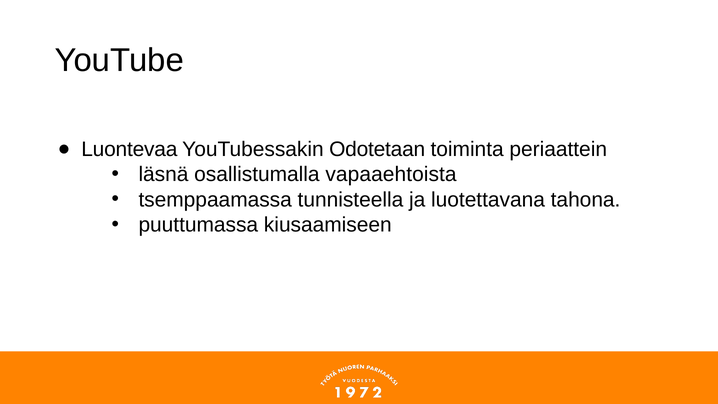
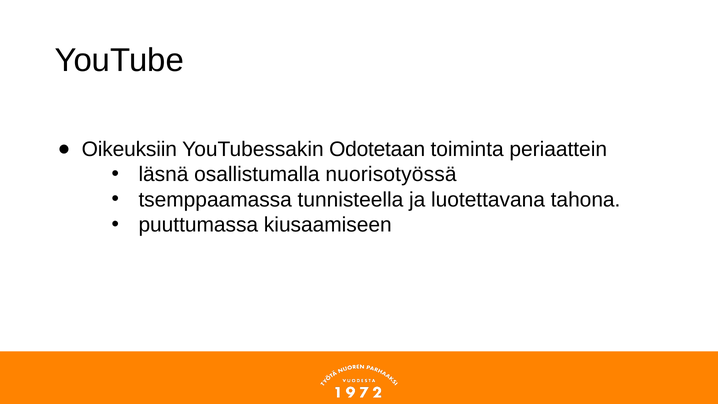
Luontevaa: Luontevaa -> Oikeuksiin
vapaaehtoista: vapaaehtoista -> nuorisotyössä
